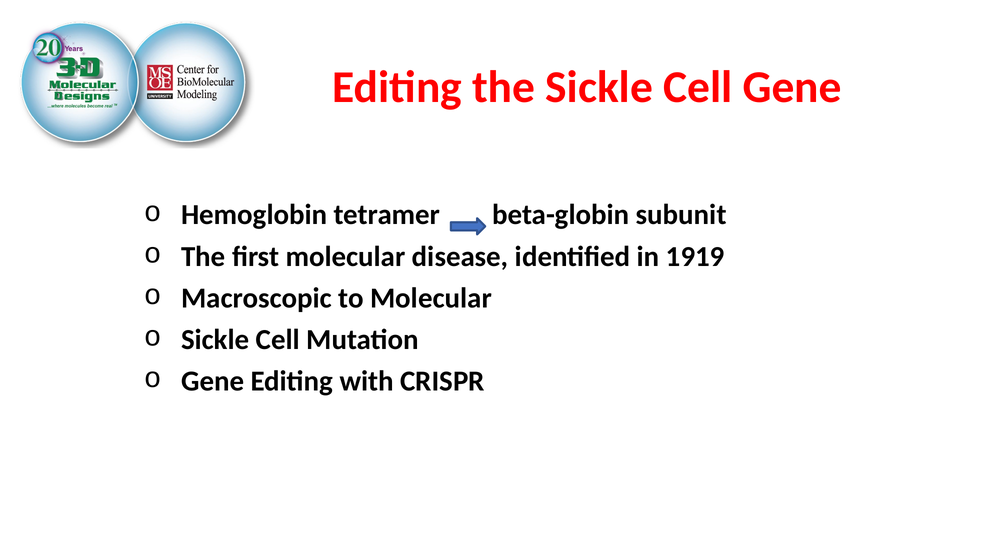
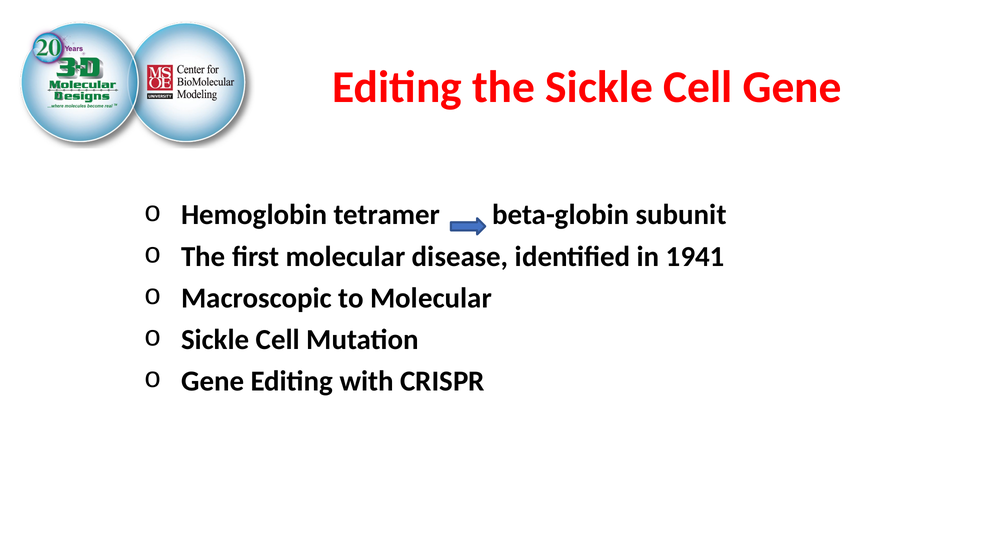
1919: 1919 -> 1941
